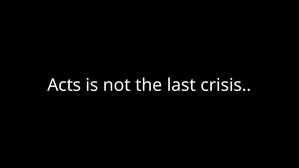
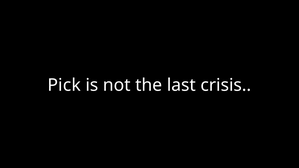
Acts: Acts -> Pick
